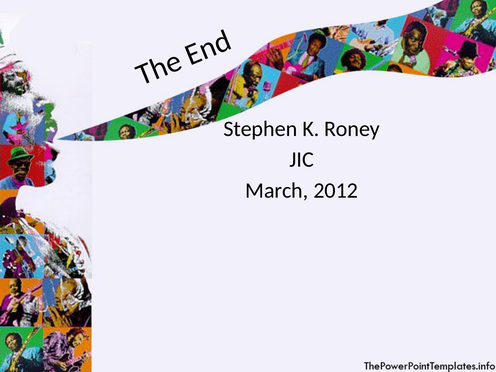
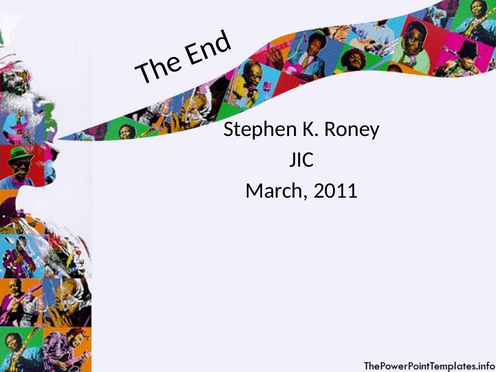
2012: 2012 -> 2011
